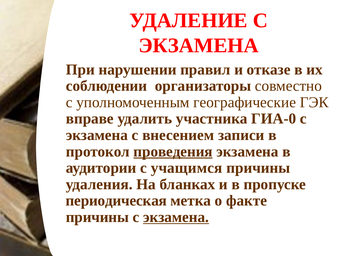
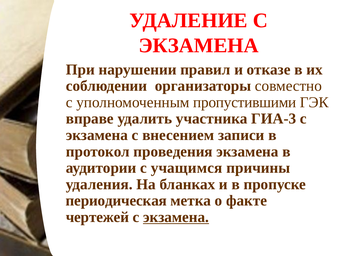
географические: географические -> пропустившими
ГИА-0: ГИА-0 -> ГИА-3
проведения underline: present -> none
причины at (97, 217): причины -> чертежей
